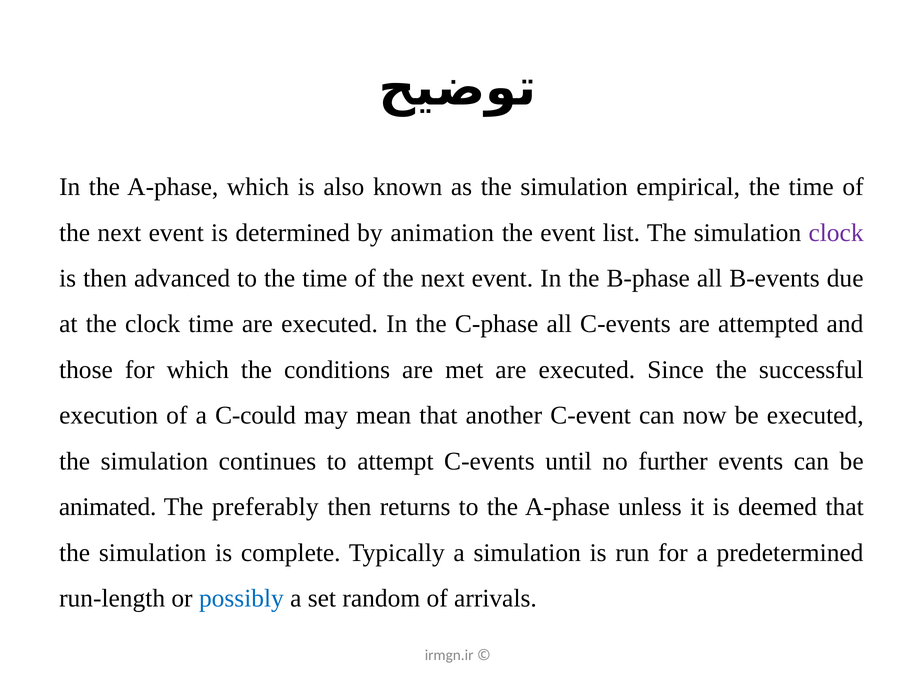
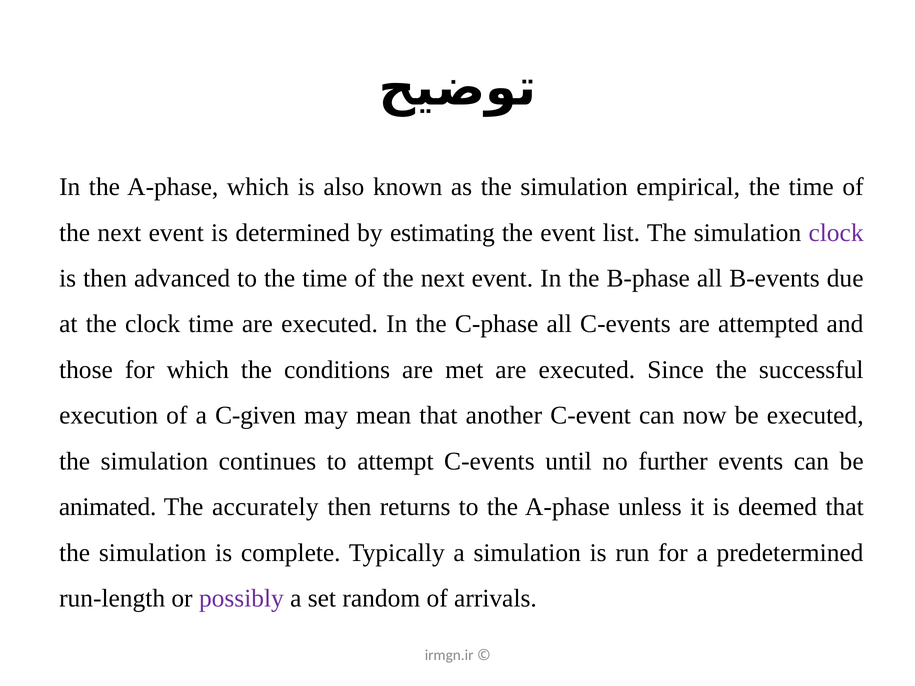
animation: animation -> estimating
C-could: C-could -> C-given
preferably: preferably -> accurately
possibly colour: blue -> purple
